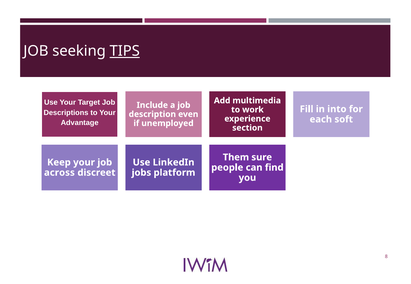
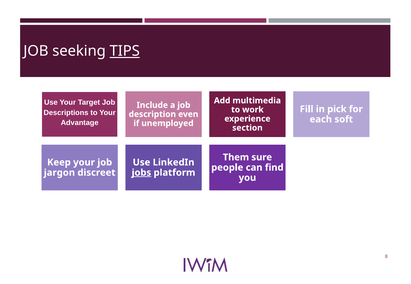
into: into -> pick
across: across -> jargon
jobs underline: none -> present
